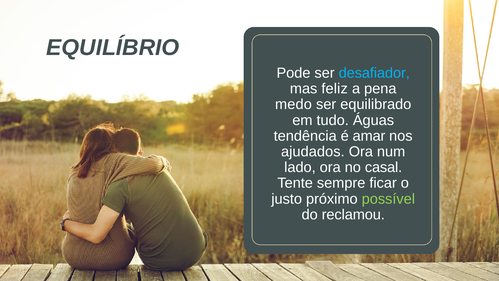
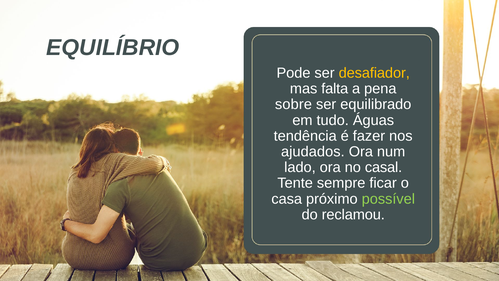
desafiador colour: light blue -> yellow
feliz: feliz -> falta
medo: medo -> sobre
amar: amar -> fazer
justo: justo -> casa
